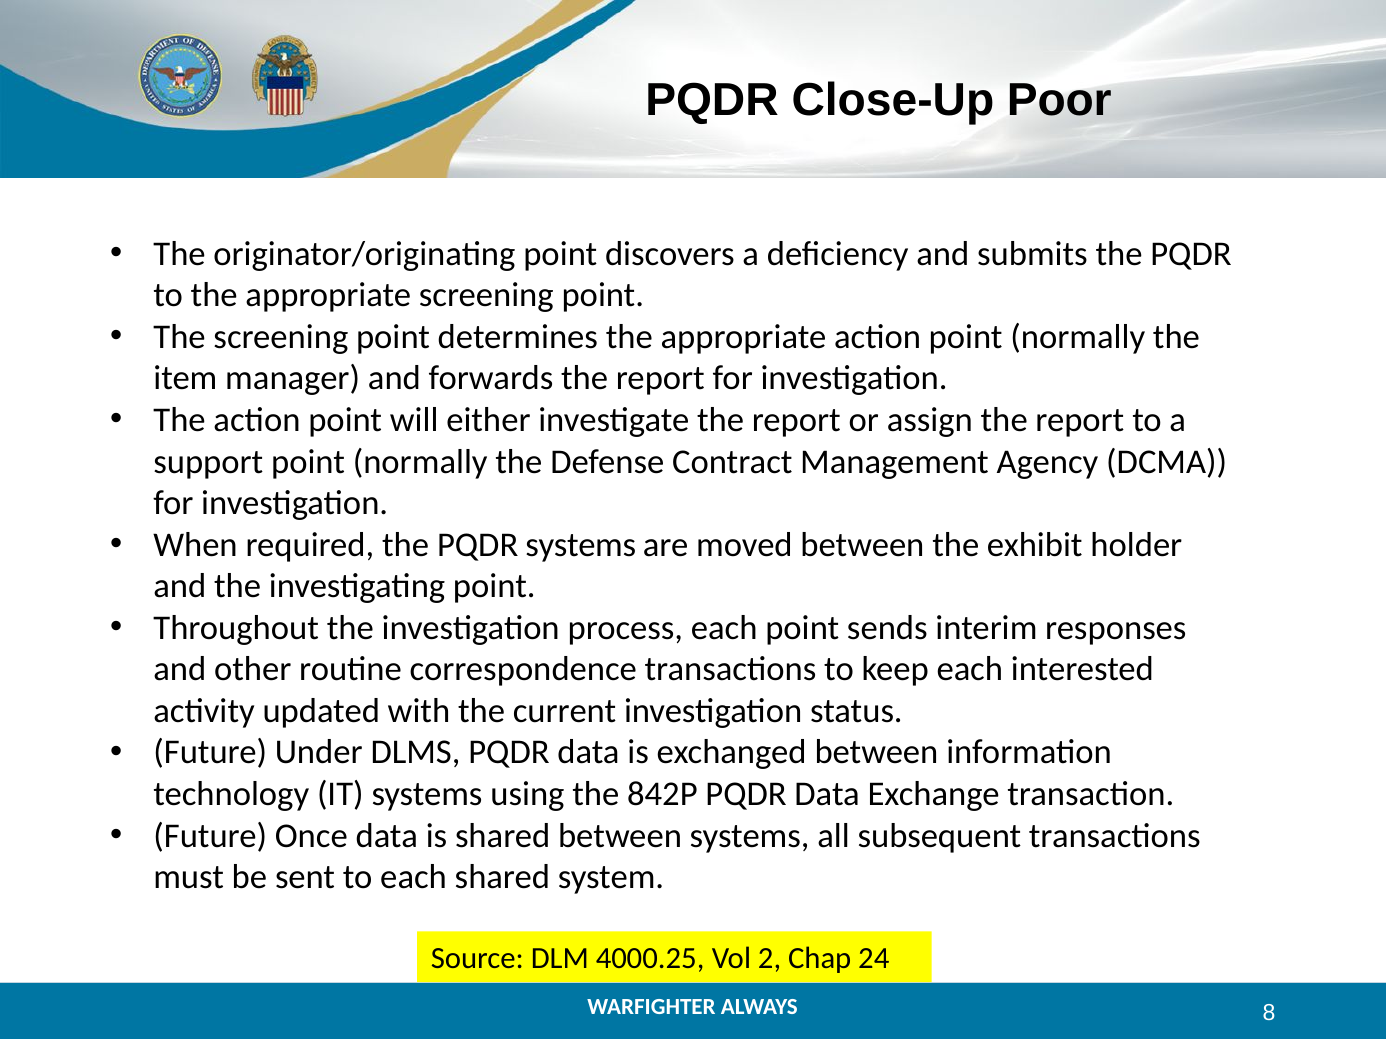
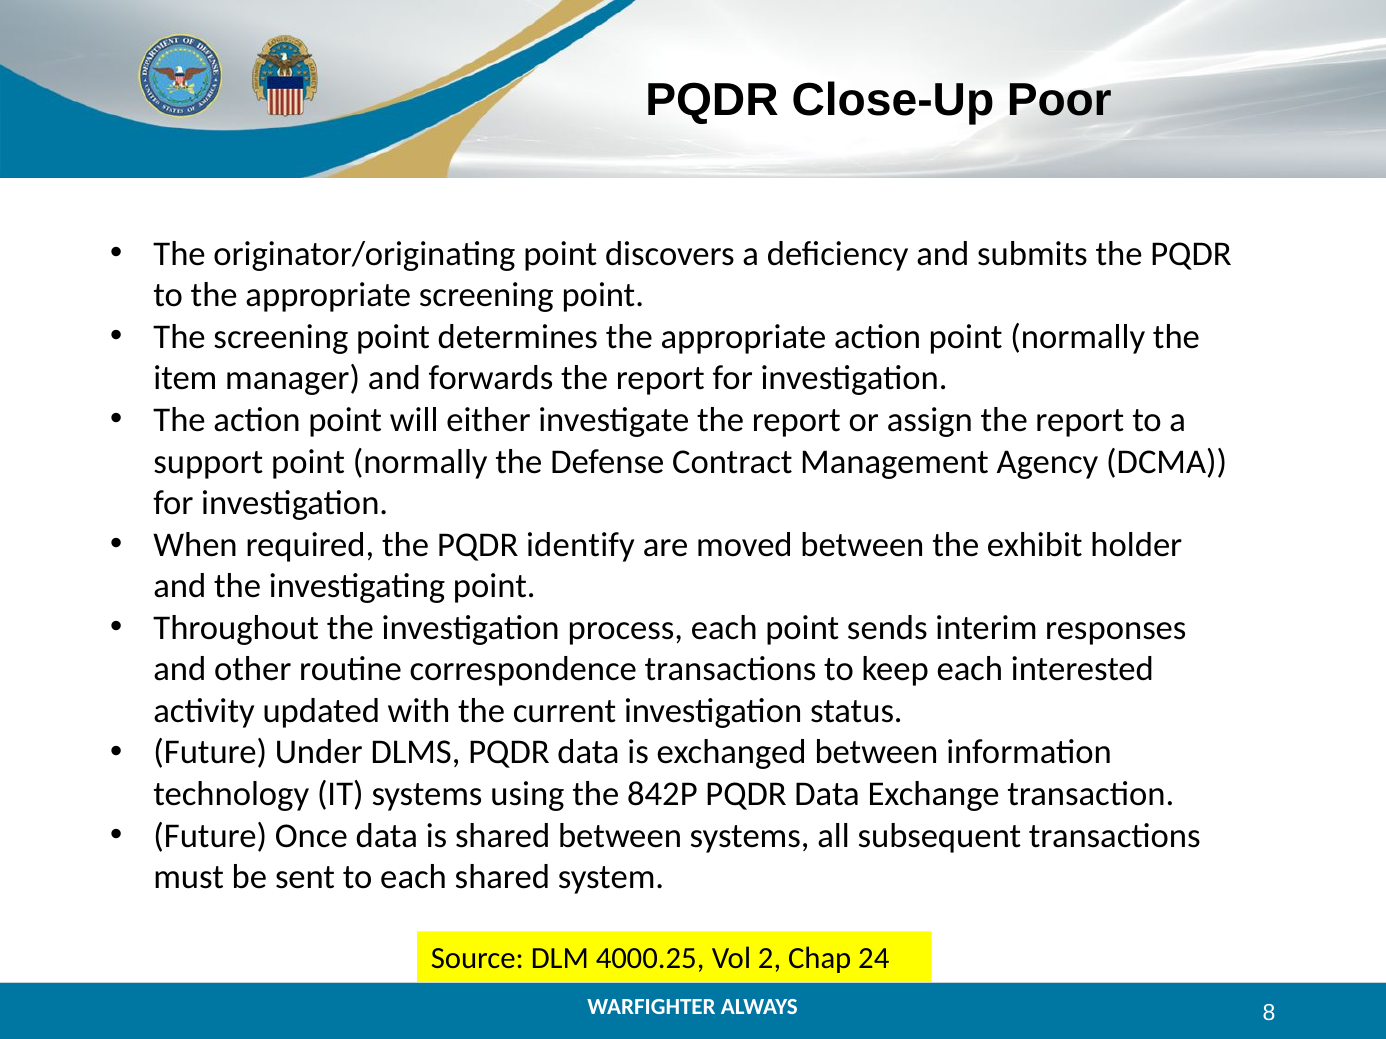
PQDR systems: systems -> identify
